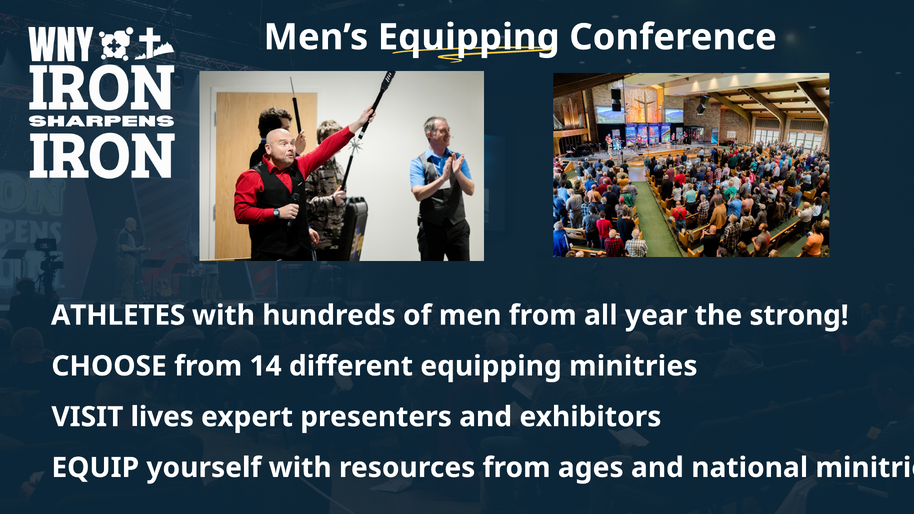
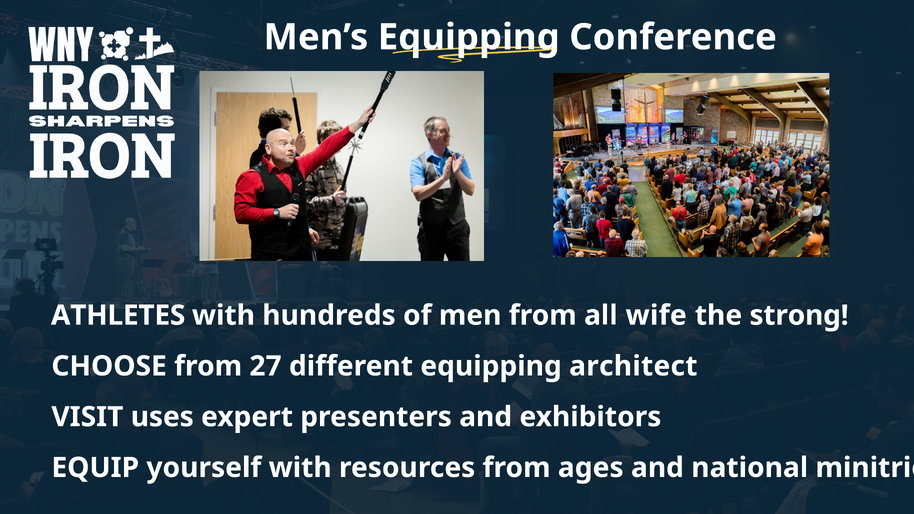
year: year -> wife
14: 14 -> 27
equipping minitries: minitries -> architect
lives: lives -> uses
